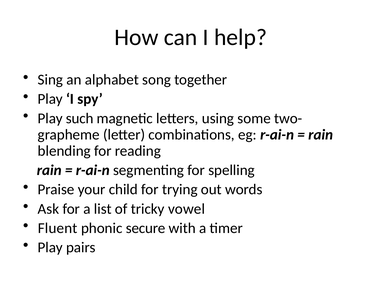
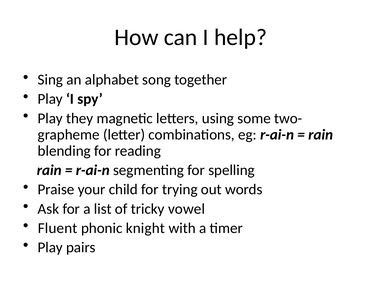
such: such -> they
secure: secure -> knight
